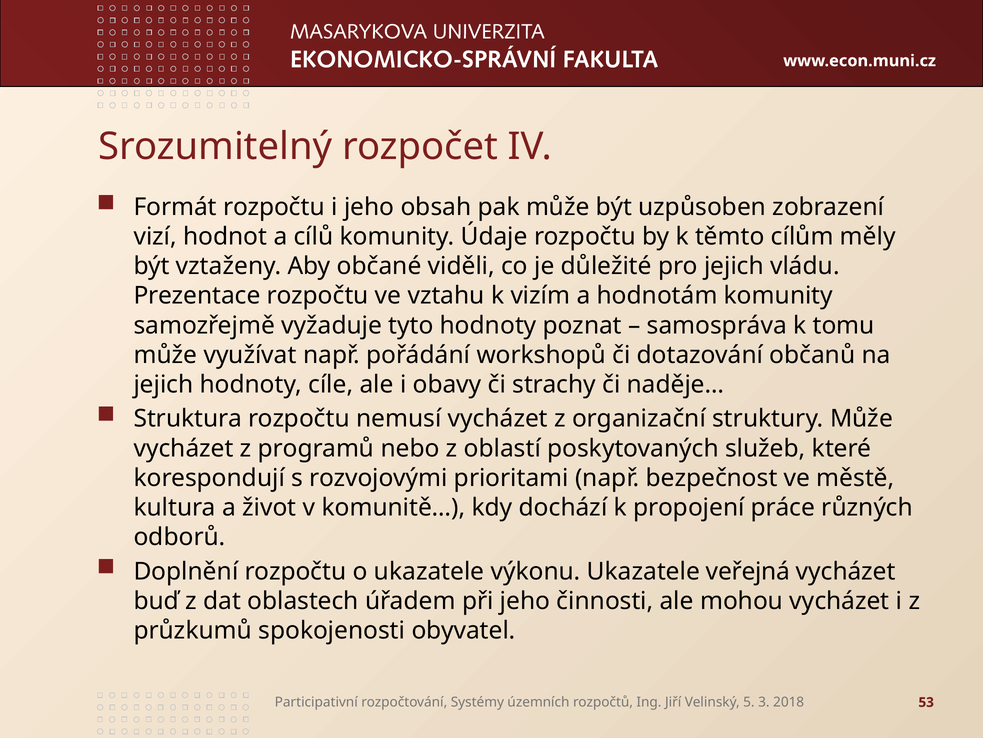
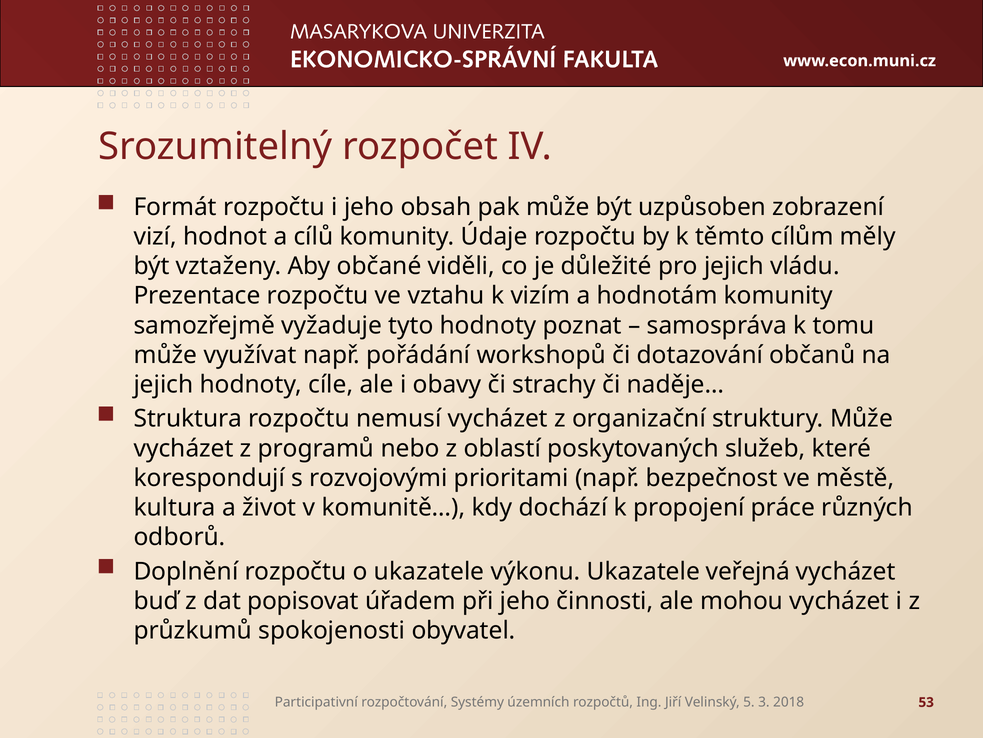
oblastech: oblastech -> popisovat
